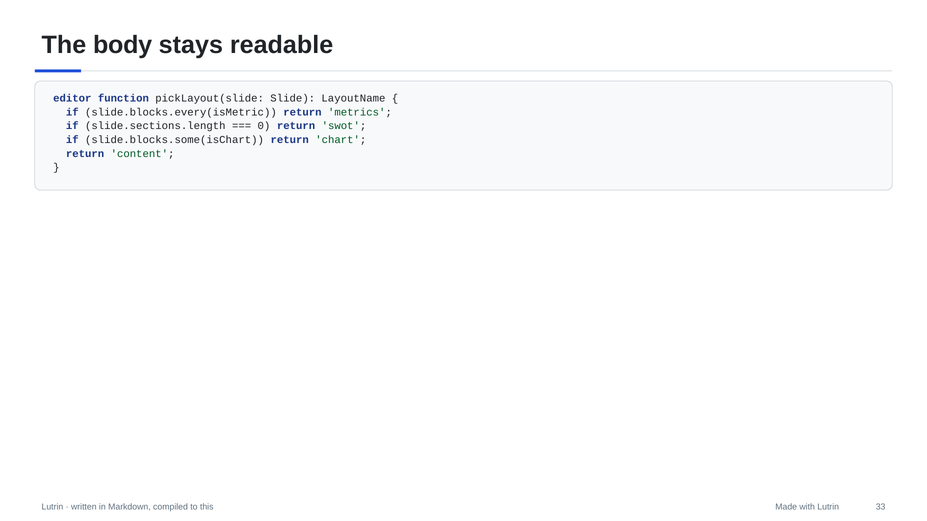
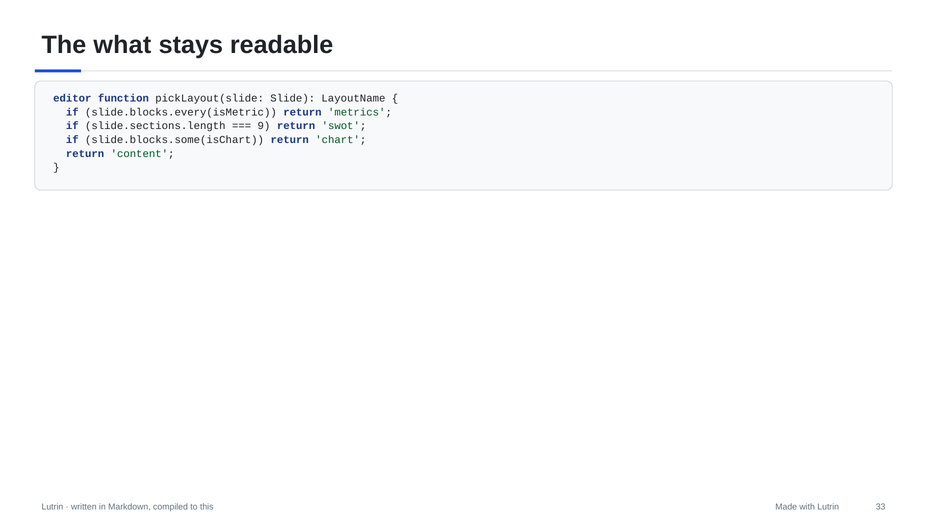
body: body -> what
0: 0 -> 9
